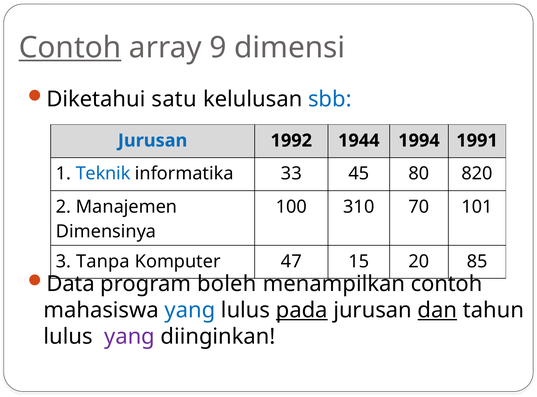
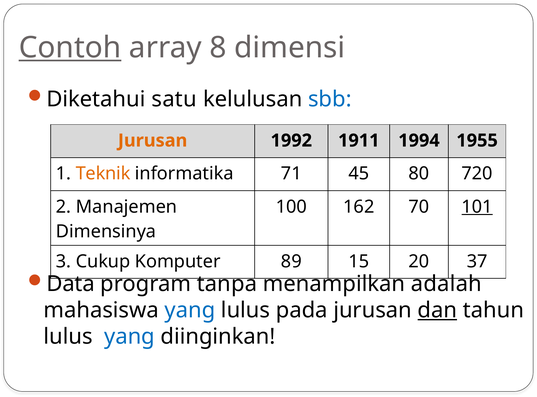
9: 9 -> 8
Jurusan at (153, 141) colour: blue -> orange
1944: 1944 -> 1911
1991: 1991 -> 1955
Teknik colour: blue -> orange
33: 33 -> 71
820: 820 -> 720
310: 310 -> 162
101 underline: none -> present
Tanpa: Tanpa -> Cukup
47: 47 -> 89
85: 85 -> 37
boleh: boleh -> tanpa
menampilkan contoh: contoh -> adalah
pada underline: present -> none
yang at (129, 337) colour: purple -> blue
